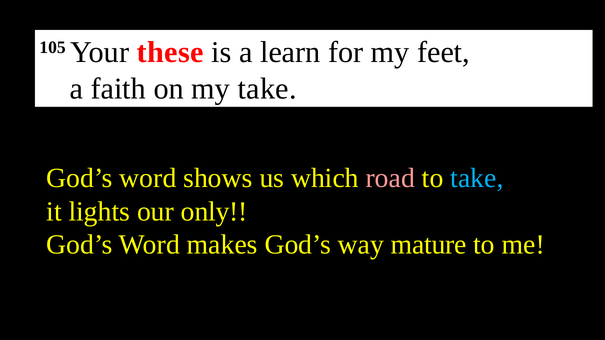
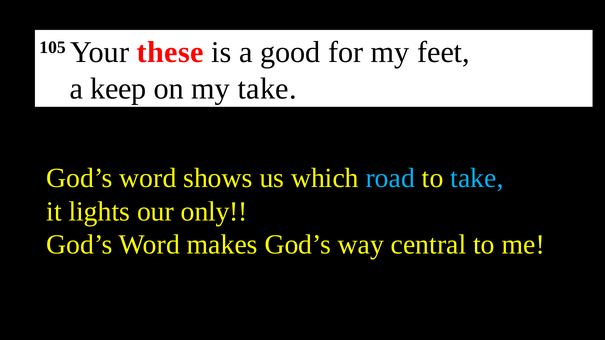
learn: learn -> good
faith: faith -> keep
road colour: pink -> light blue
mature: mature -> central
